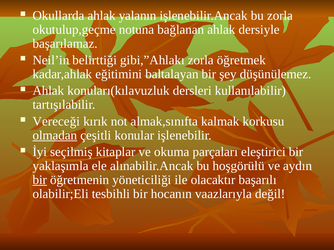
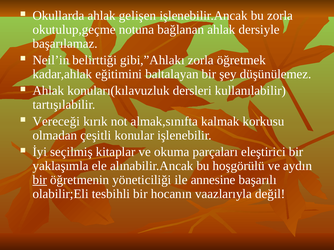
yalanın: yalanın -> gelişen
olmadan underline: present -> none
olacaktır: olacaktır -> annesine
